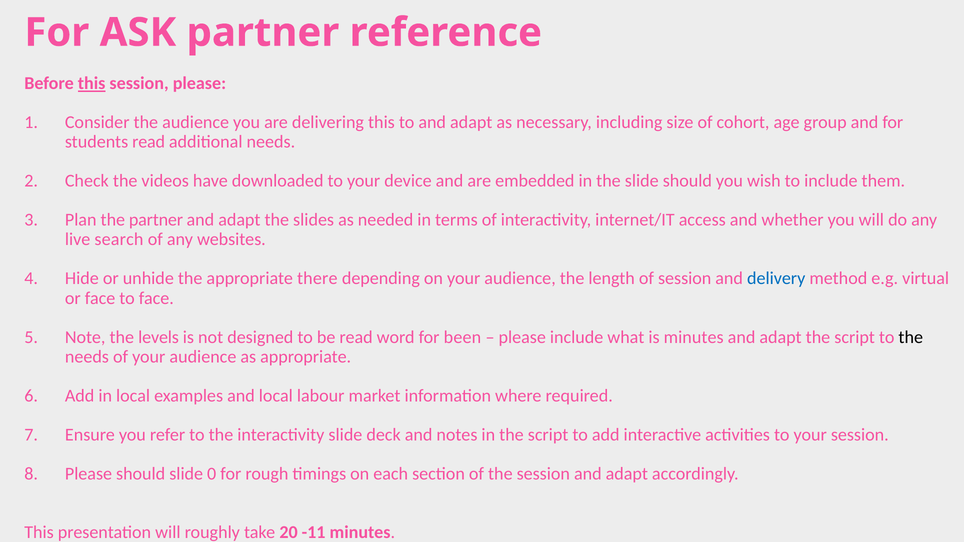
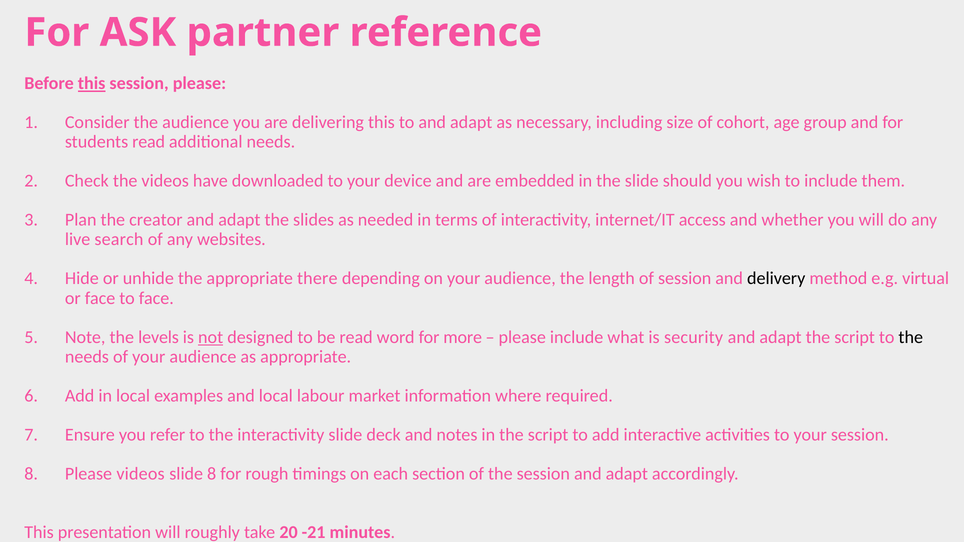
the partner: partner -> creator
delivery colour: blue -> black
not underline: none -> present
been: been -> more
is minutes: minutes -> security
Please should: should -> videos
slide 0: 0 -> 8
-11: -11 -> -21
